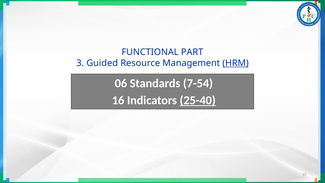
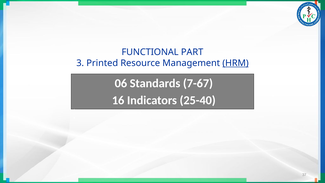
Guided: Guided -> Printed
7-54: 7-54 -> 7-67
25-40 underline: present -> none
